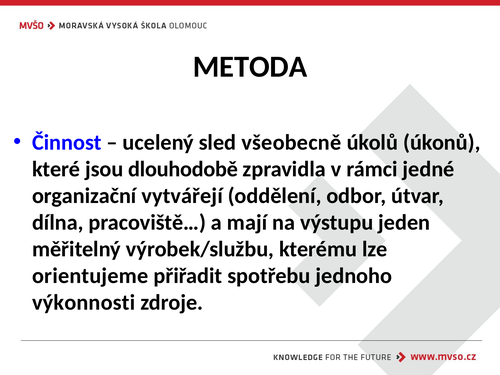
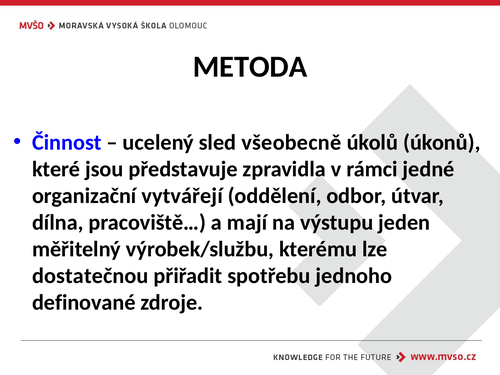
dlouhodobě: dlouhodobě -> představuje
orientujeme: orientujeme -> dostatečnou
výkonnosti: výkonnosti -> definované
